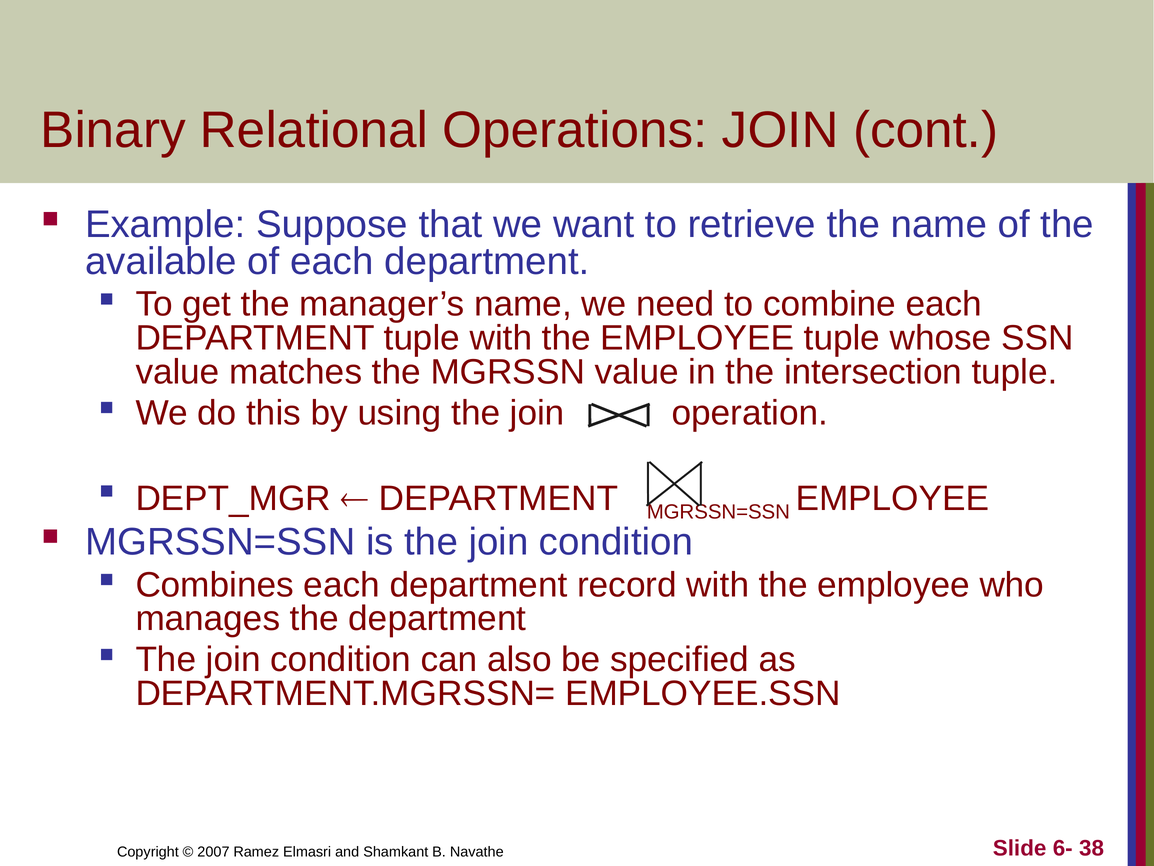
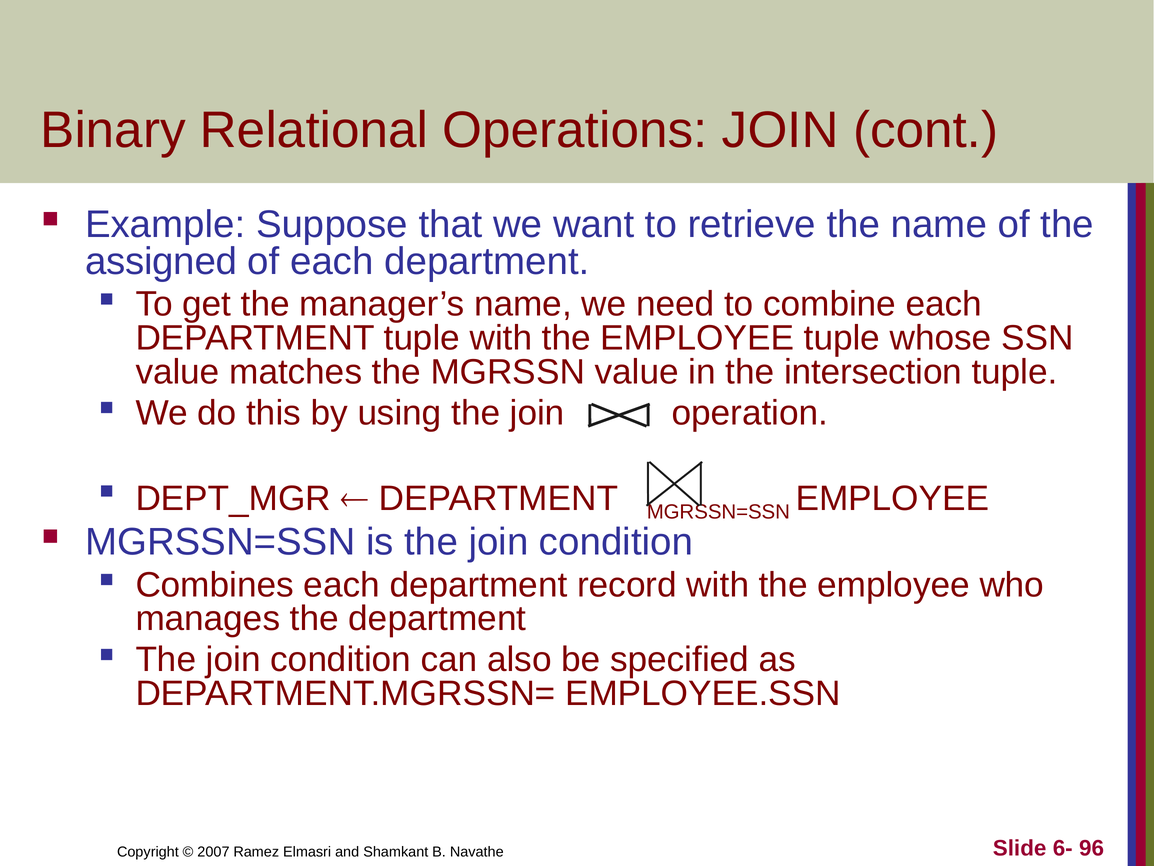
available: available -> assigned
38: 38 -> 96
